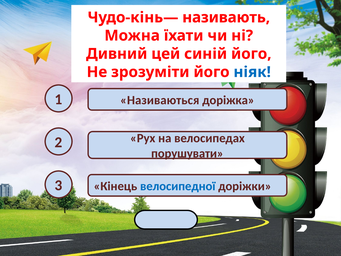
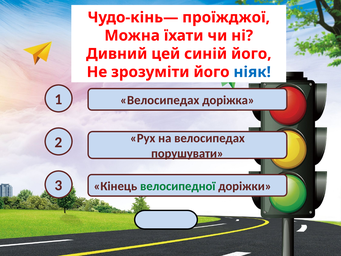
називають: називають -> проїжджої
Називаються at (160, 100): Називаються -> Велосипедах
велосипедної colour: blue -> green
